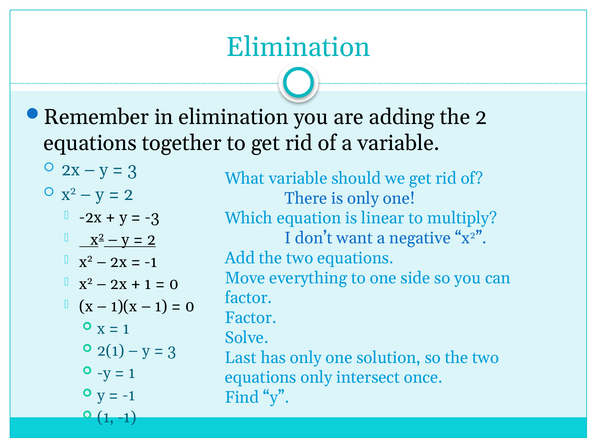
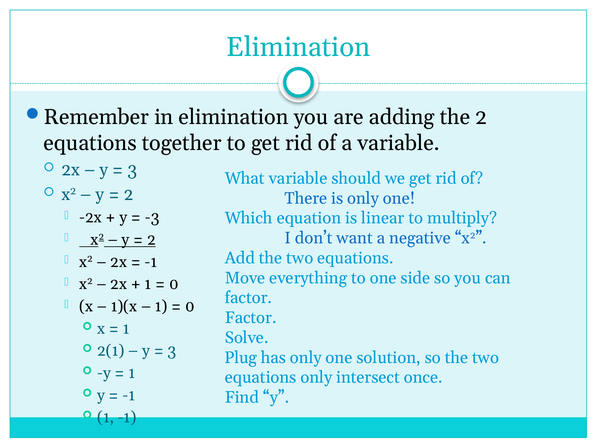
Last: Last -> Plug
